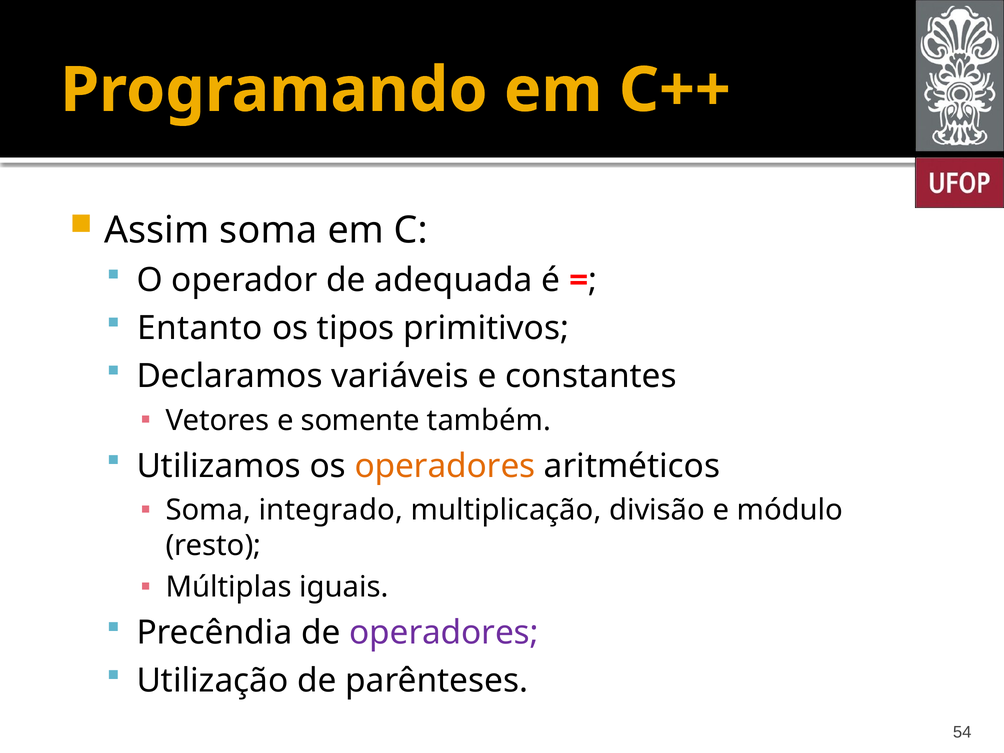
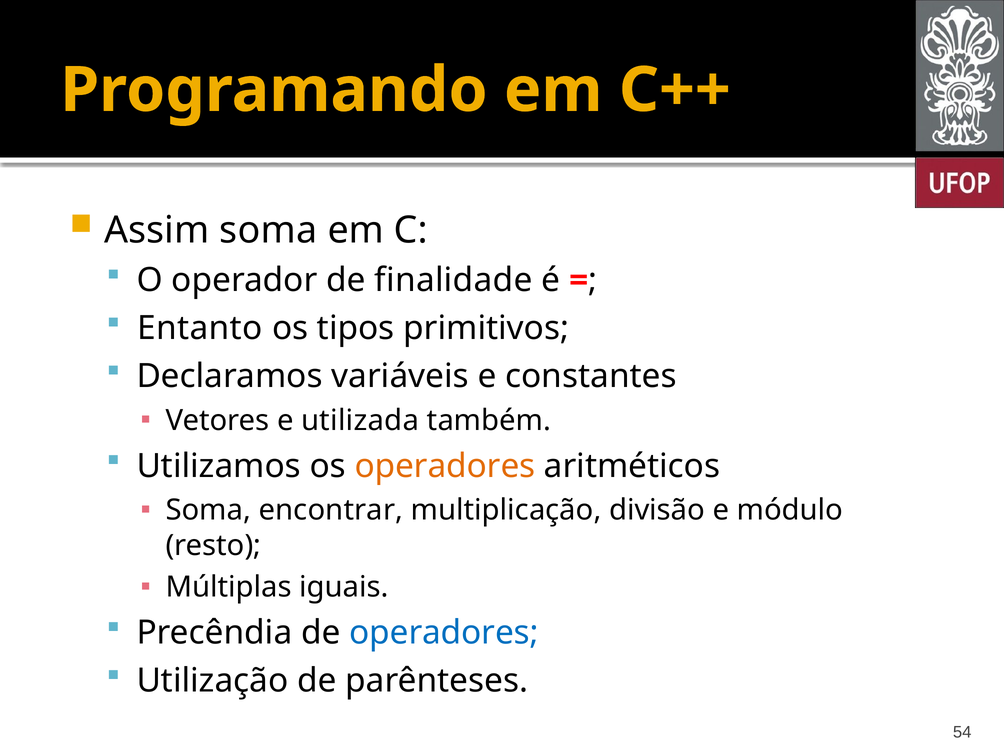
adequada: adequada -> finalidade
somente: somente -> utilizada
integrado: integrado -> encontrar
operadores at (444, 633) colour: purple -> blue
